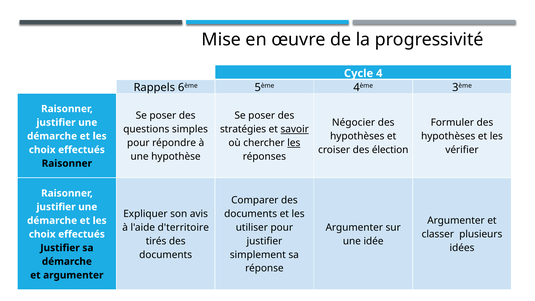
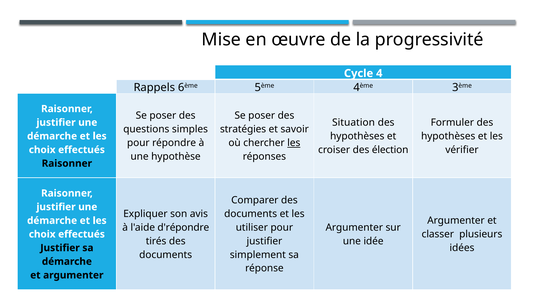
Négocier: Négocier -> Situation
savoir underline: present -> none
d'territoire: d'territoire -> d'répondre
